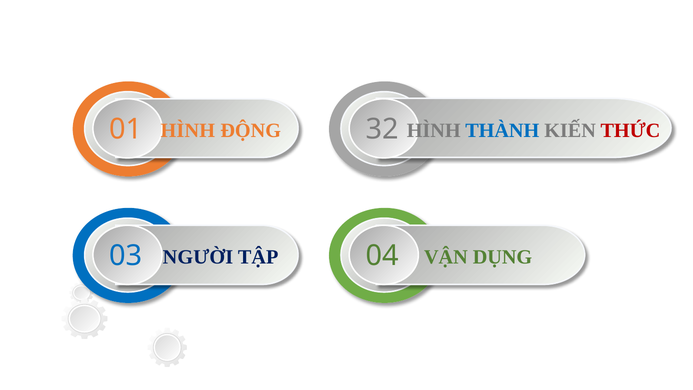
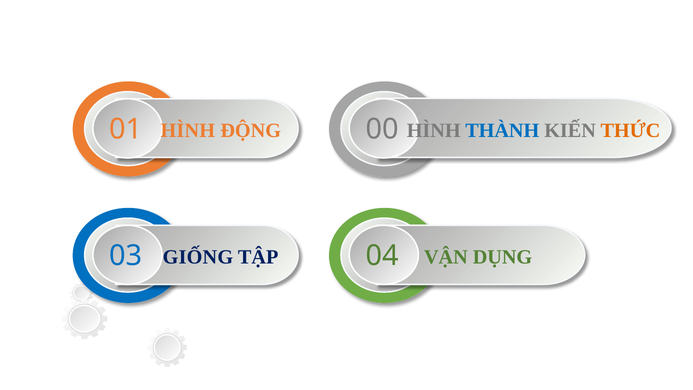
32: 32 -> 00
THỨC colour: red -> orange
NGƯỜI: NGƯỜI -> GIỐNG
